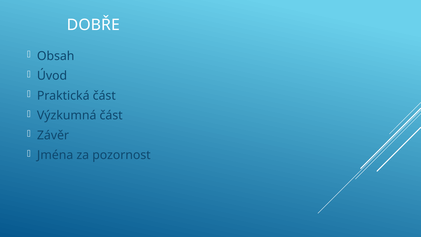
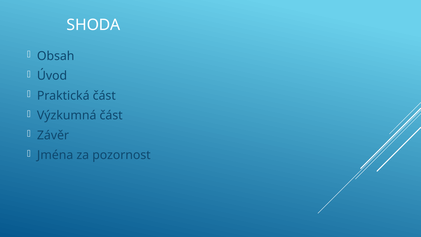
DOBŘE: DOBŘE -> SHODA
